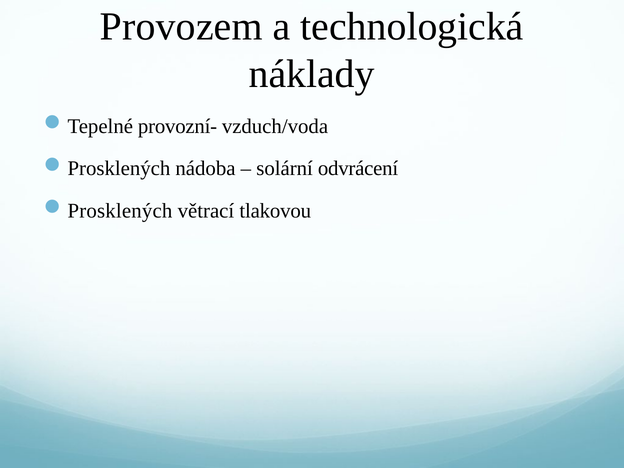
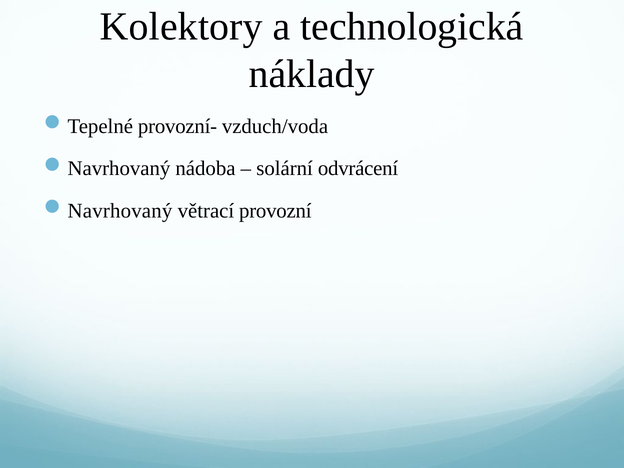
Provozem: Provozem -> Kolektory
Prosklených at (119, 169): Prosklených -> Navrhovaný
Prosklených at (120, 211): Prosklených -> Navrhovaný
tlakovou: tlakovou -> provozní
